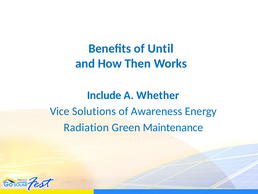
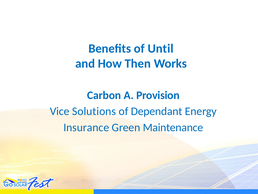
Include: Include -> Carbon
Whether: Whether -> Provision
Awareness: Awareness -> Dependant
Radiation: Radiation -> Insurance
